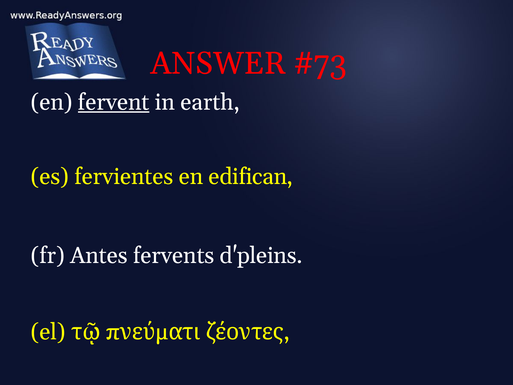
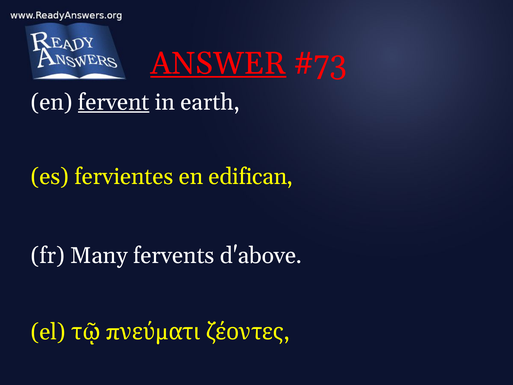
ANSWER underline: none -> present
Antes: Antes -> Many
d'pleins: d'pleins -> d'above
